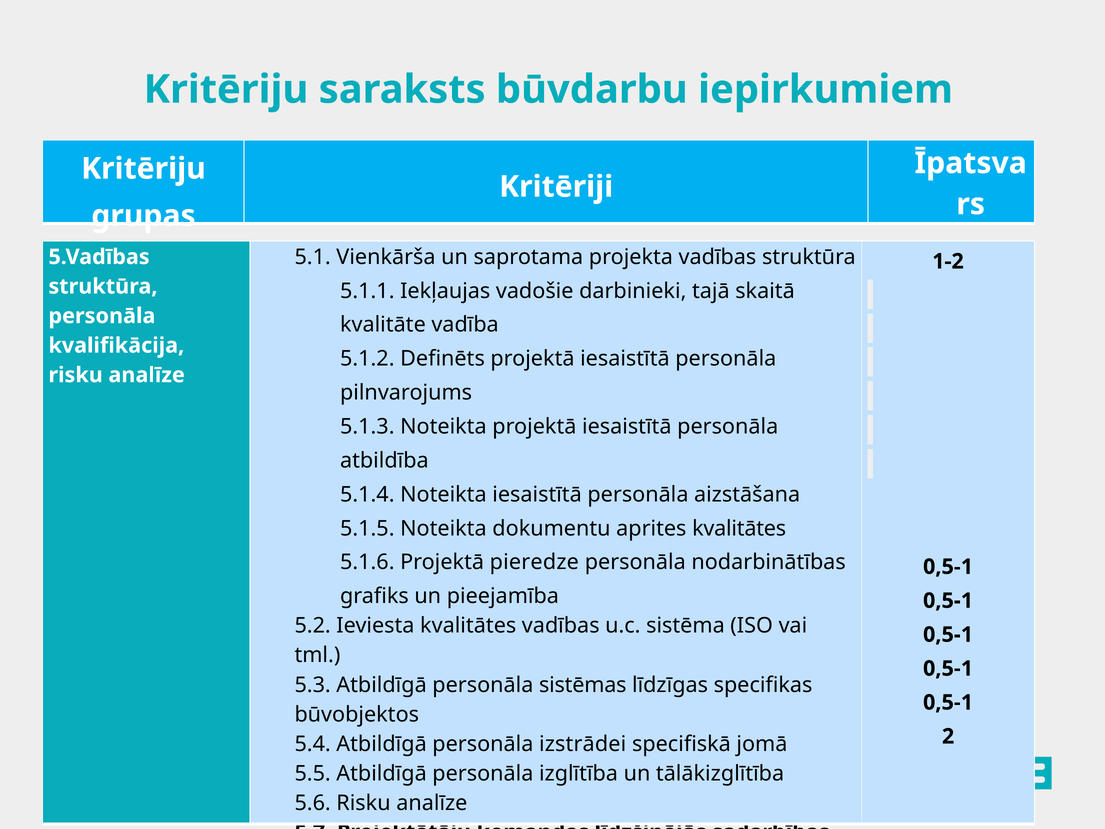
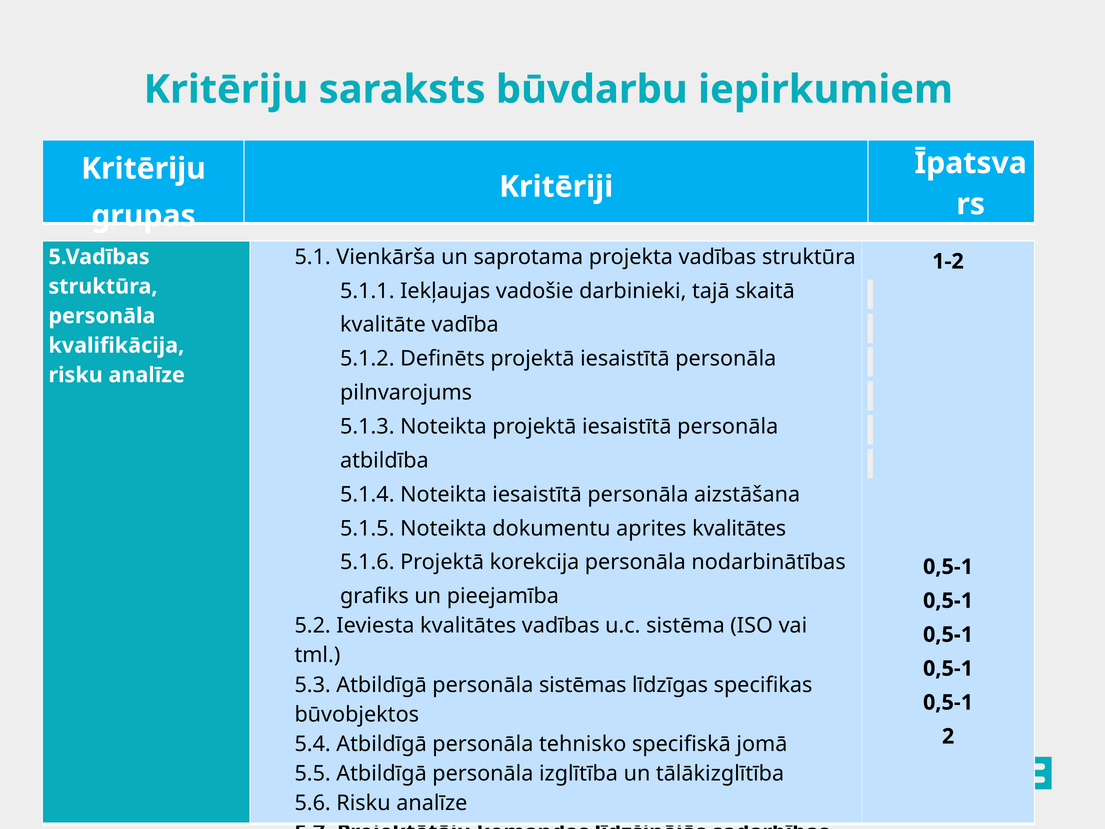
Projektā pieredze: pieredze -> korekcija
izstrādei: izstrādei -> tehnisko
